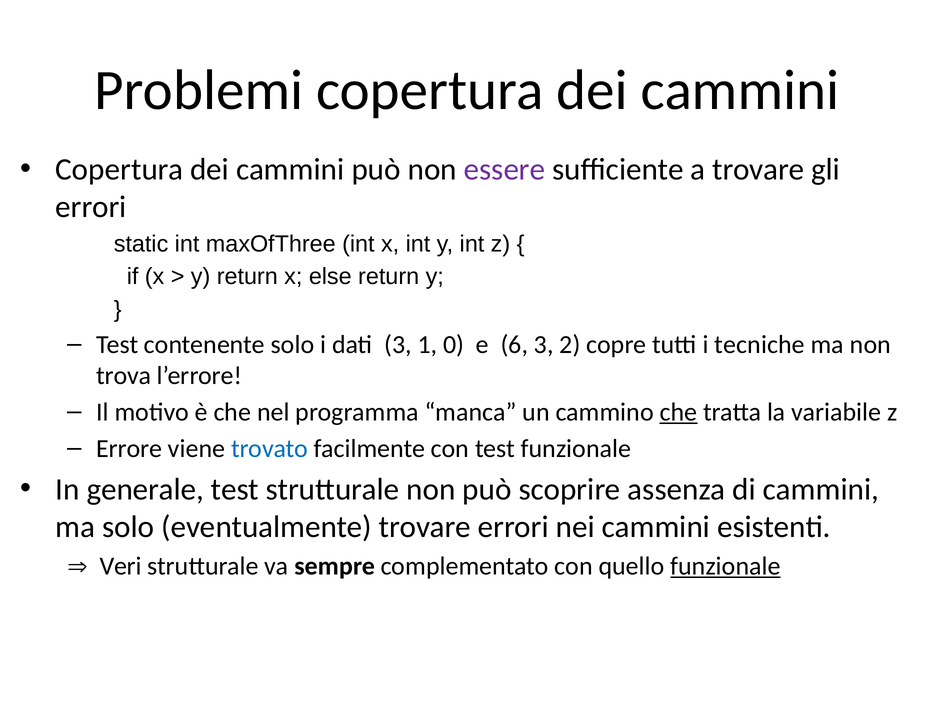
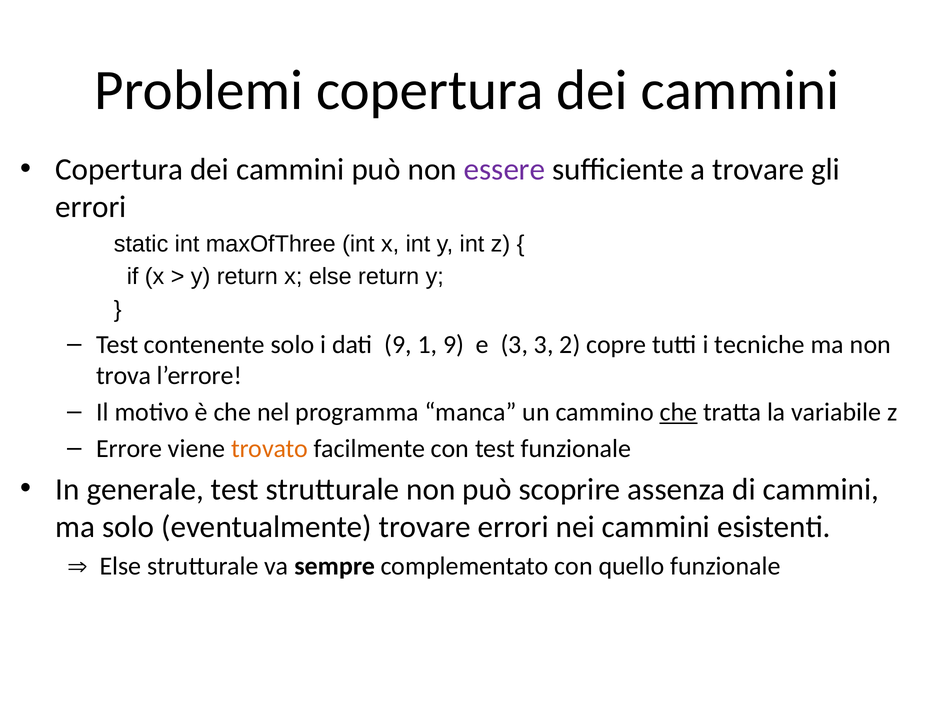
dati 3: 3 -> 9
1 0: 0 -> 9
e 6: 6 -> 3
trovato colour: blue -> orange
Veri at (121, 565): Veri -> Else
funzionale at (725, 565) underline: present -> none
